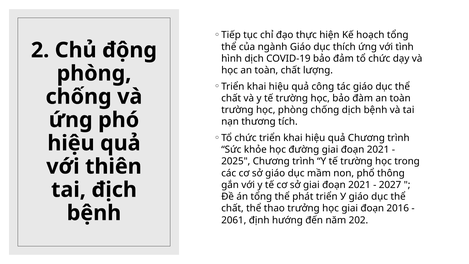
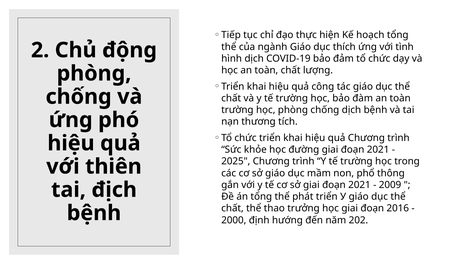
2027: 2027 -> 2009
2061: 2061 -> 2000
